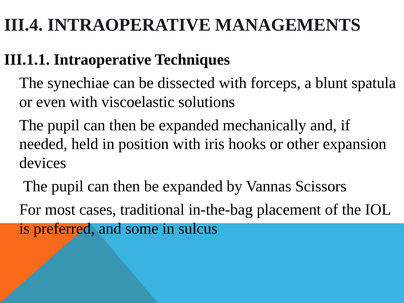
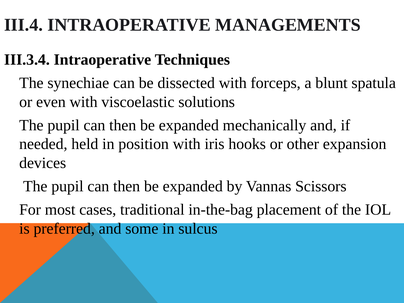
III.1.1: III.1.1 -> III.3.4
